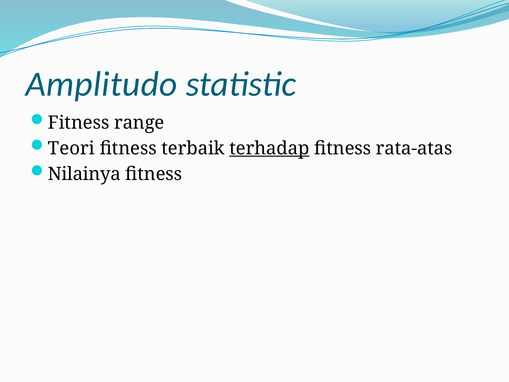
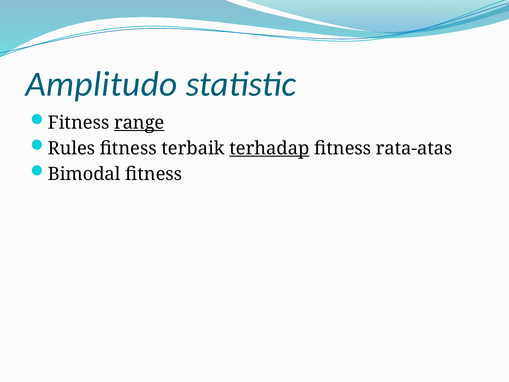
range underline: none -> present
Teori: Teori -> Rules
Nilainya: Nilainya -> Bimodal
